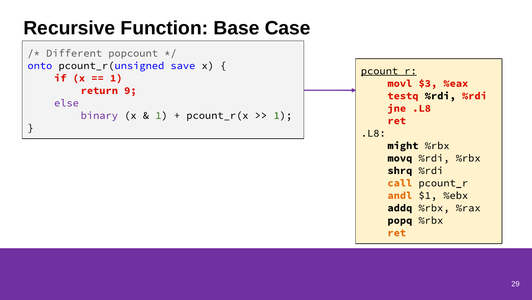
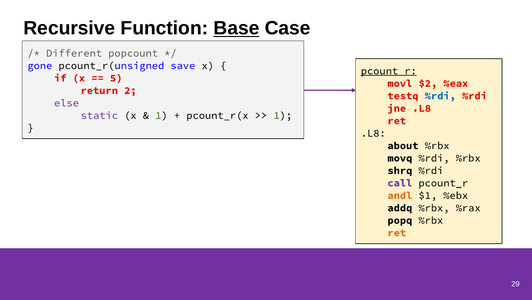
Base underline: none -> present
onto: onto -> gone
1 at (116, 78): 1 -> 5
$3: $3 -> $2
9: 9 -> 2
%rdi at (440, 96) colour: black -> blue
binary: binary -> static
might: might -> about
call colour: orange -> purple
